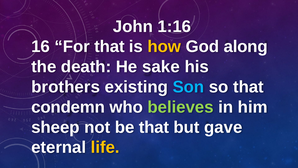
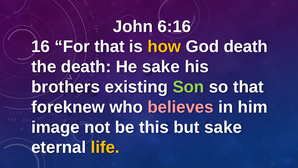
1:16: 1:16 -> 6:16
God along: along -> death
Son colour: light blue -> light green
condemn: condemn -> foreknew
believes colour: light green -> pink
sheep: sheep -> image
be that: that -> this
but gave: gave -> sake
